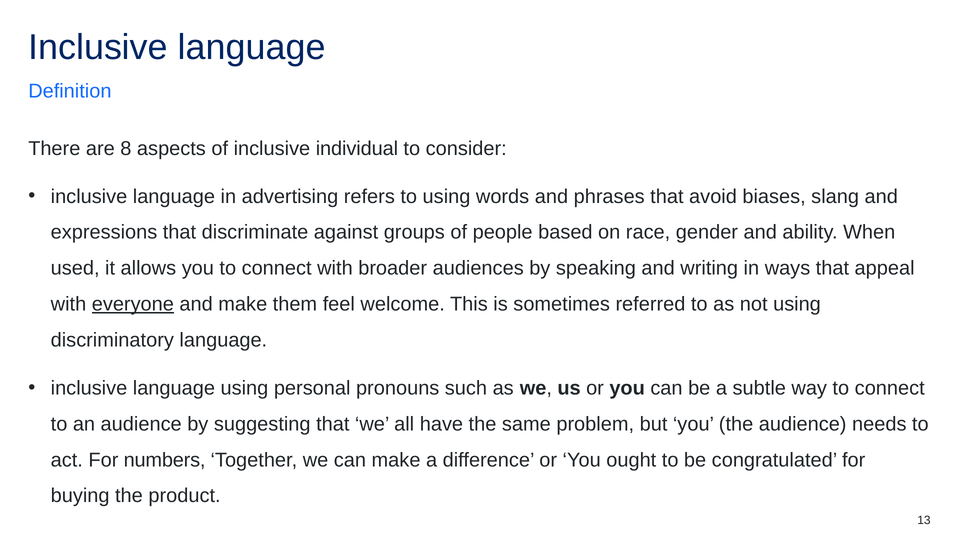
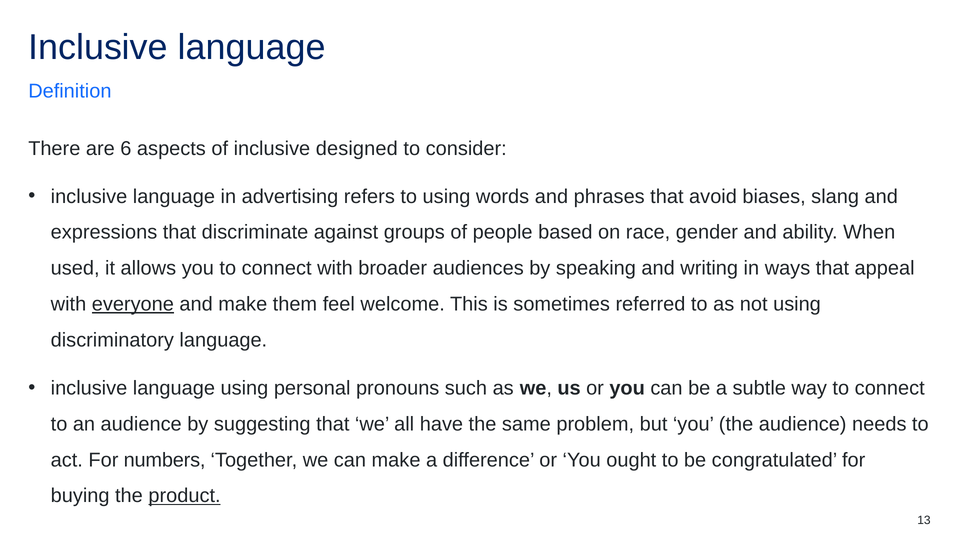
8: 8 -> 6
individual: individual -> designed
product underline: none -> present
